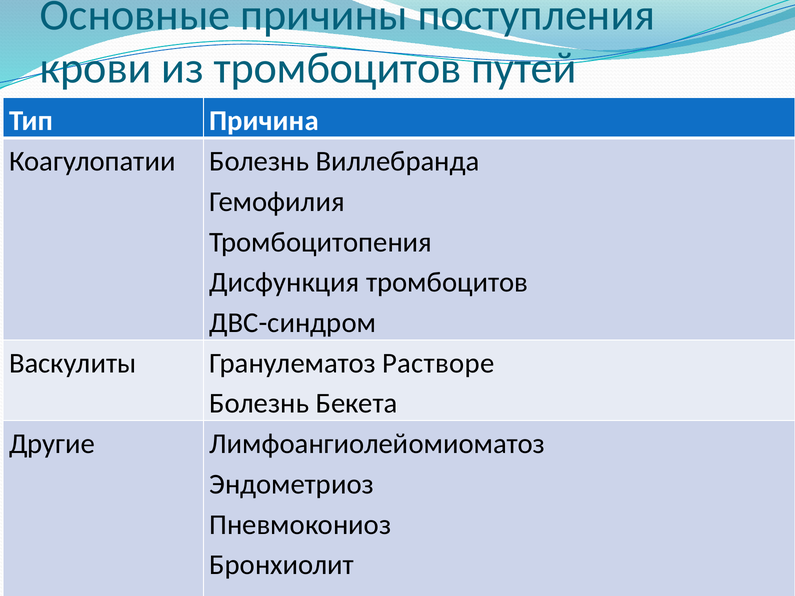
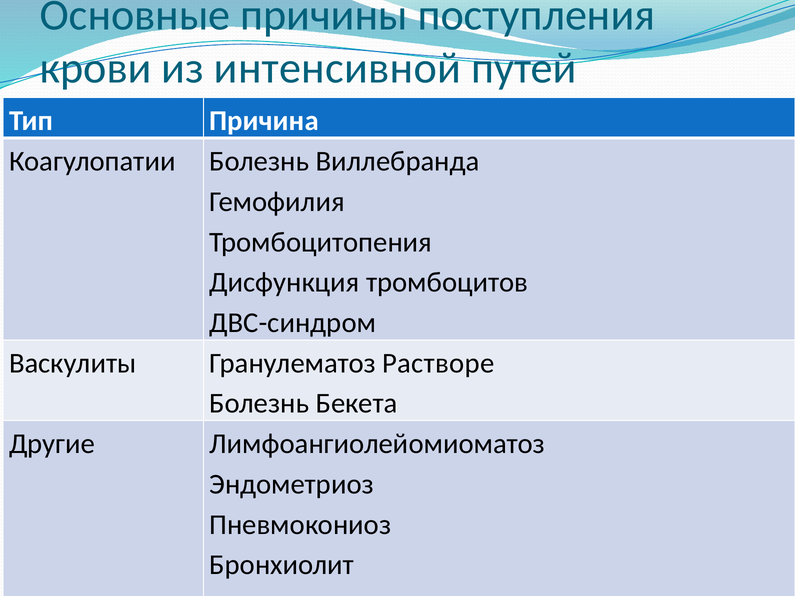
из тромбоцитов: тромбоцитов -> интенсивной
